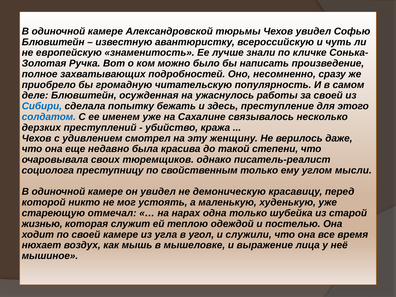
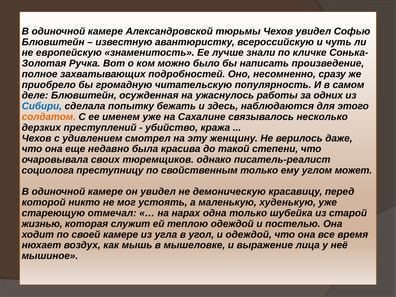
за своей: своей -> одних
преступление: преступление -> наблюдаются
солдатом colour: blue -> orange
мысли: мысли -> может
и служили: служили -> одеждой
